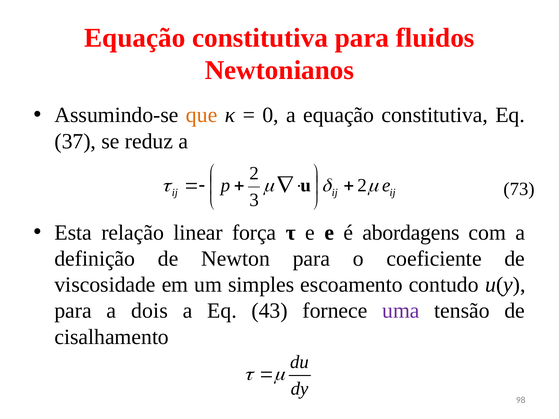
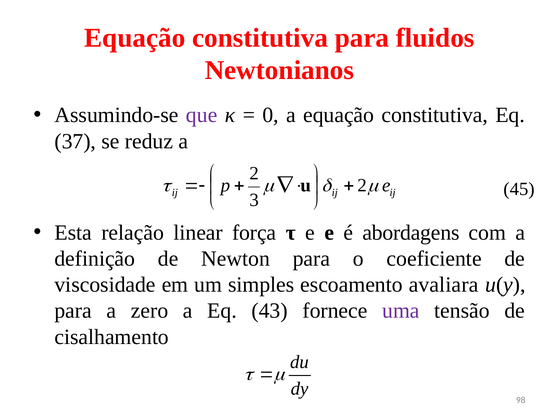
que colour: orange -> purple
73: 73 -> 45
contudo: contudo -> avaliara
dois: dois -> zero
